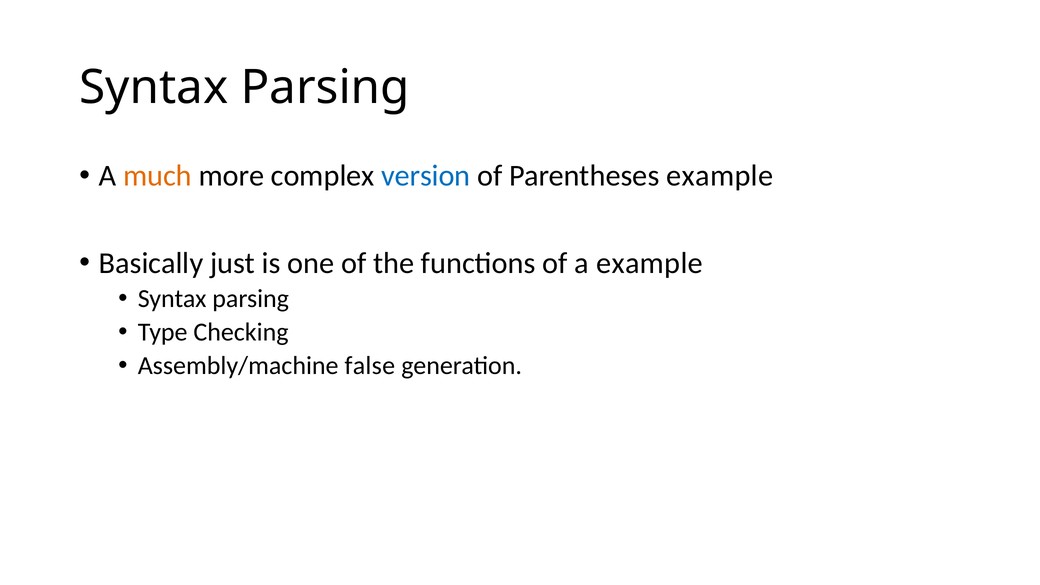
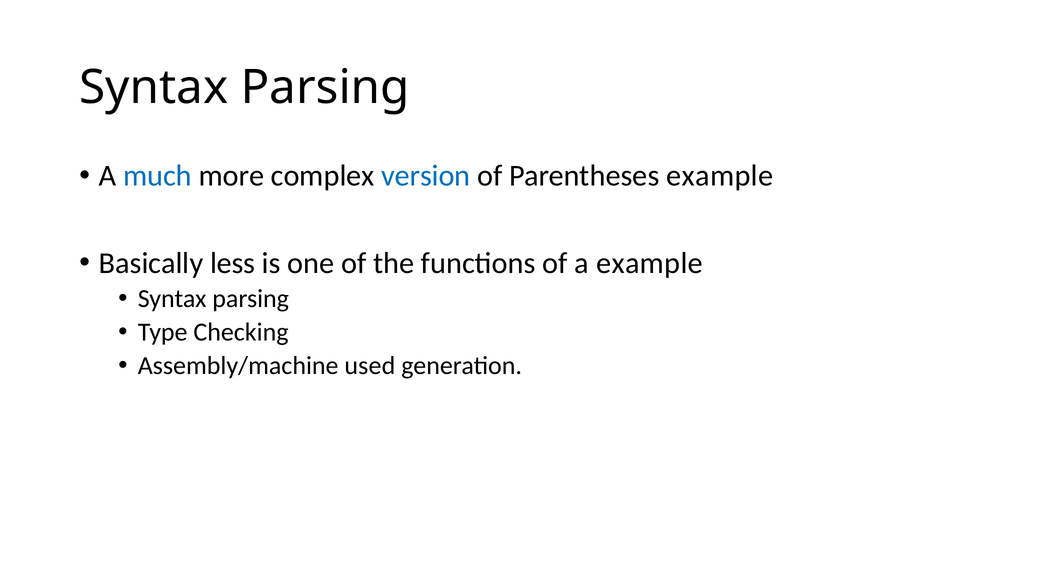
much colour: orange -> blue
just: just -> less
false: false -> used
